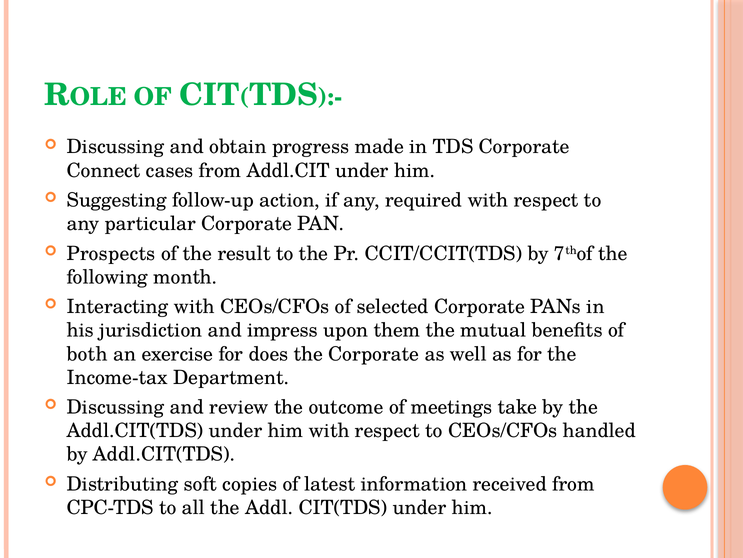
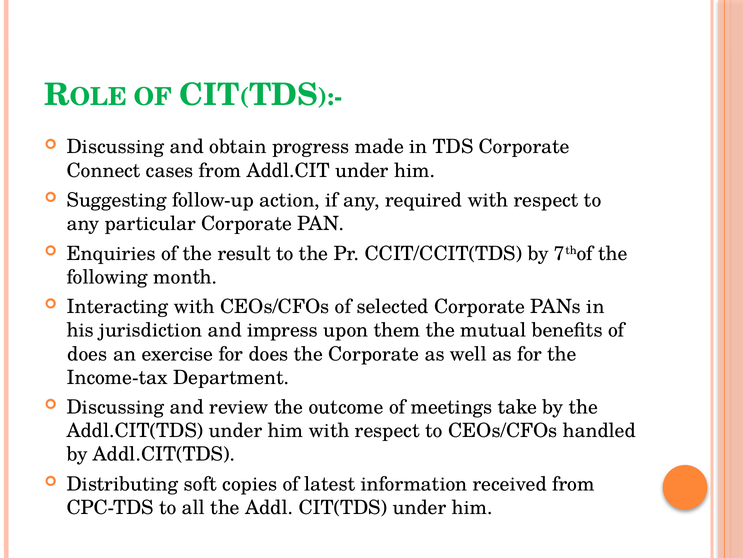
Prospects: Prospects -> Enquiries
both at (87, 354): both -> does
